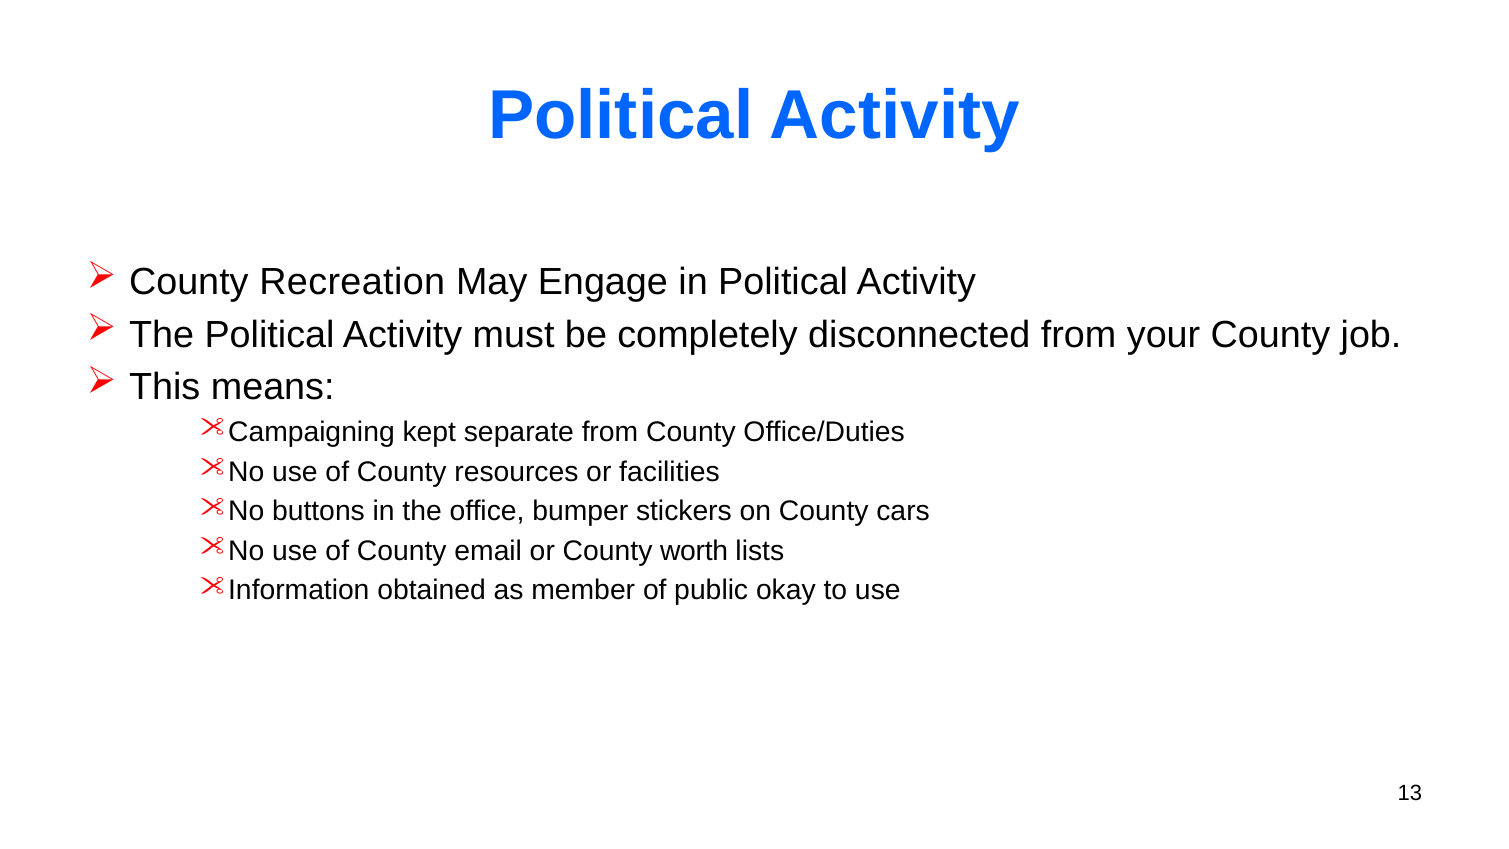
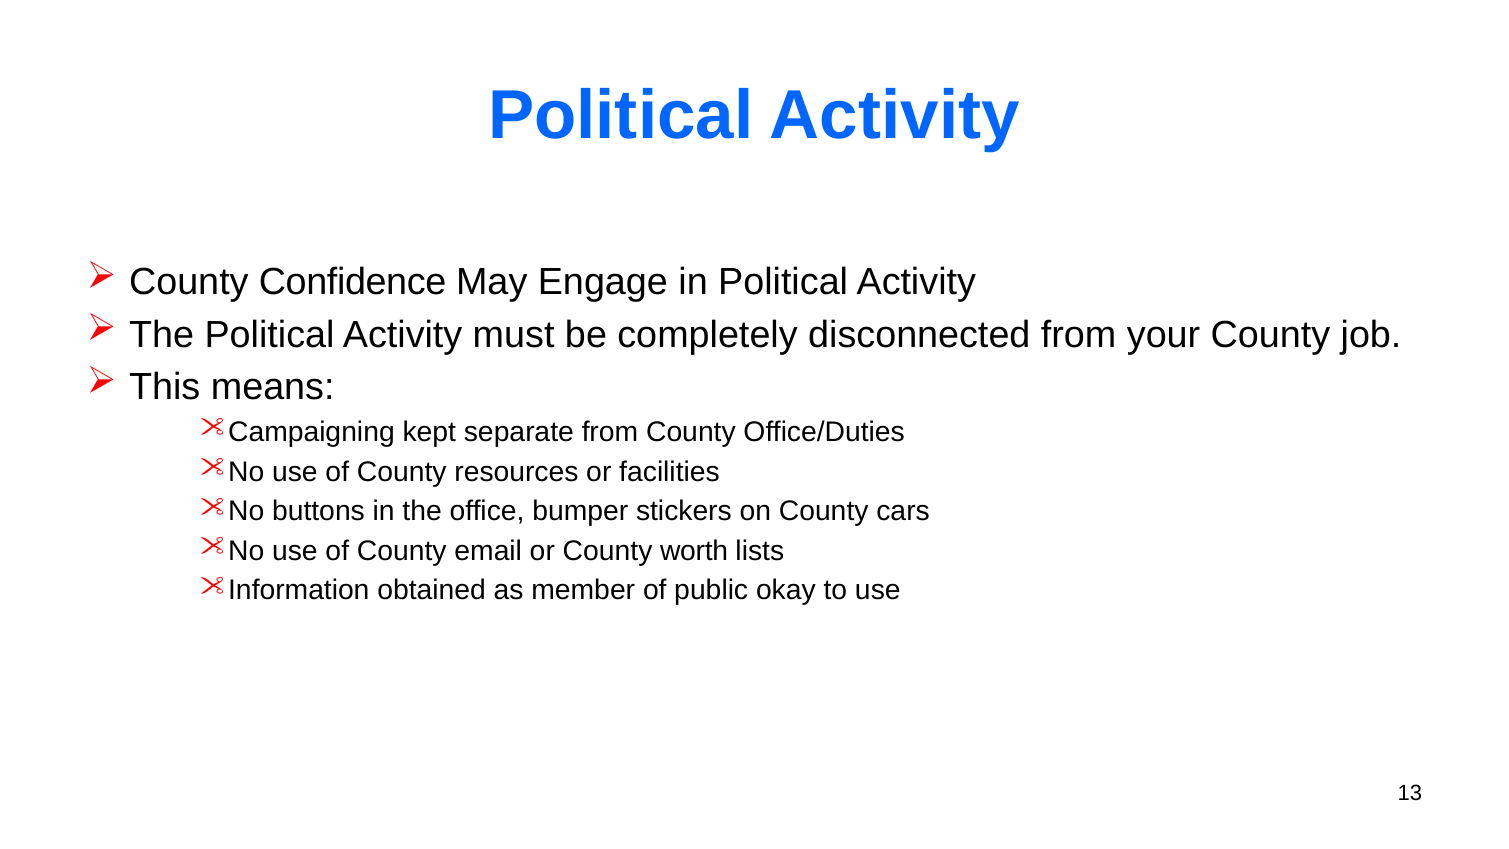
Recreation: Recreation -> Confidence
